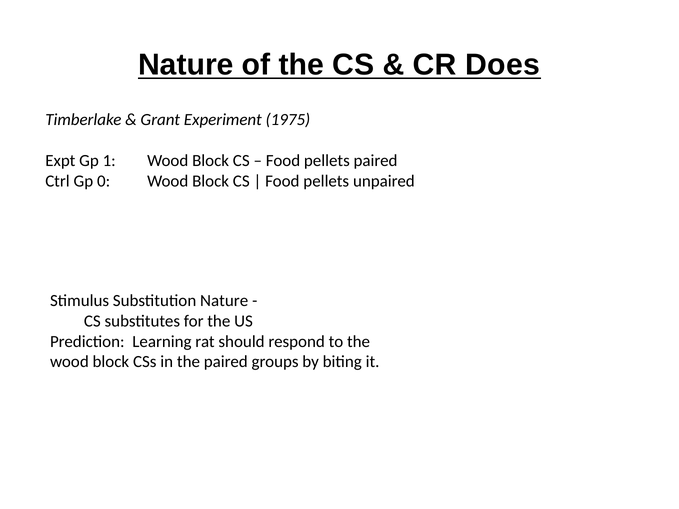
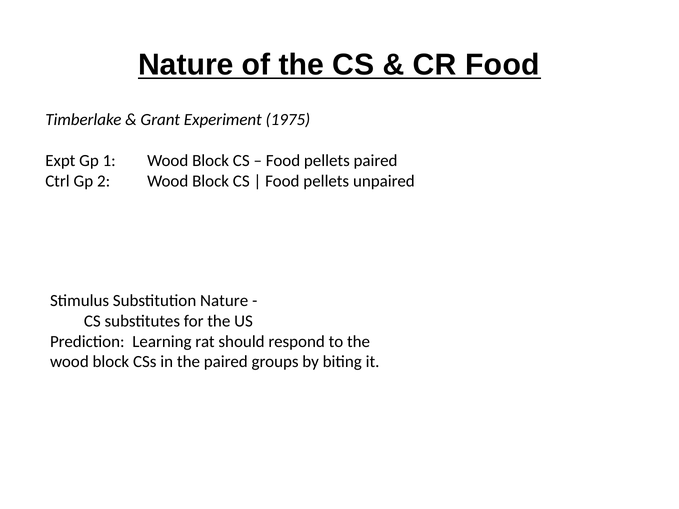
CR Does: Does -> Food
0: 0 -> 2
